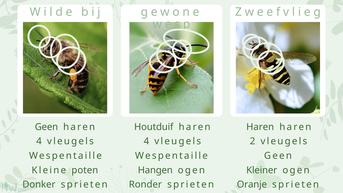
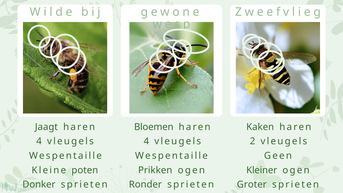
Geen at (46, 127): Geen -> Jaagt
Houtduif: Houtduif -> Bloemen
Haren at (260, 127): Haren -> Kaken
Hangen: Hangen -> Prikken
Oranje: Oranje -> Groter
